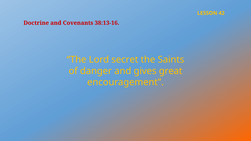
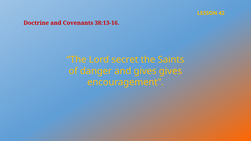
gives great: great -> gives
